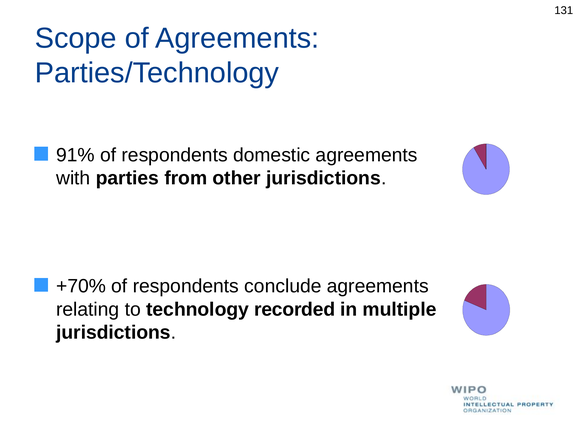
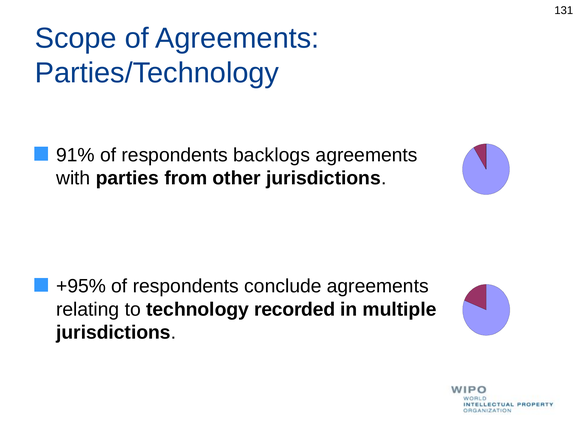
domestic: domestic -> backlogs
+70%: +70% -> +95%
